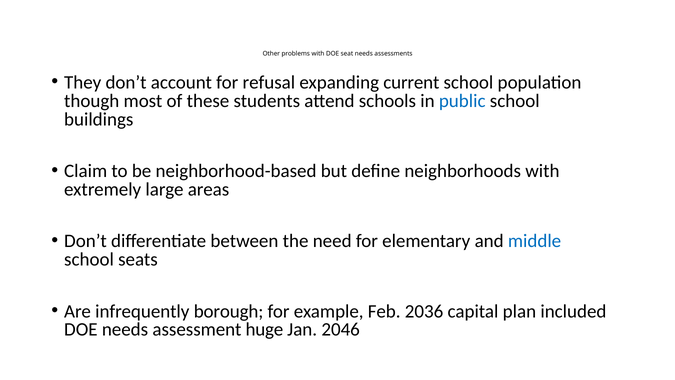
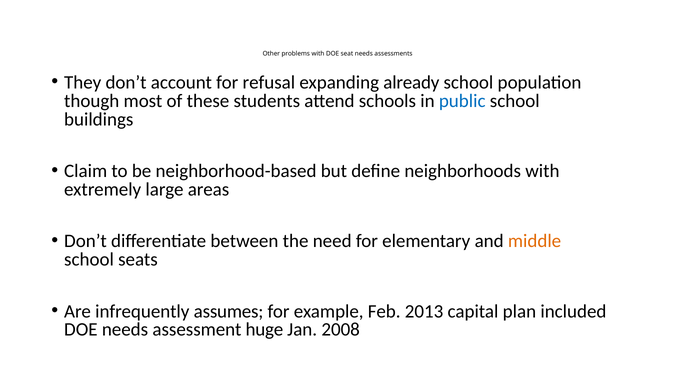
current: current -> already
middle colour: blue -> orange
borough: borough -> assumes
2036: 2036 -> 2013
2046: 2046 -> 2008
